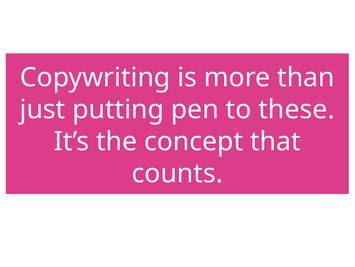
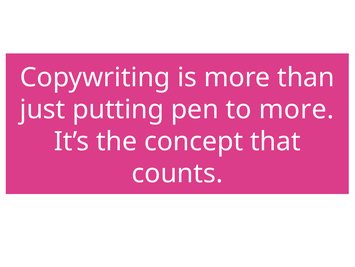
to these: these -> more
